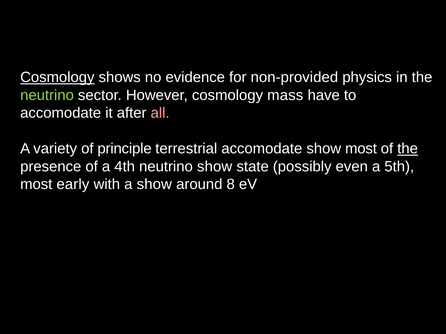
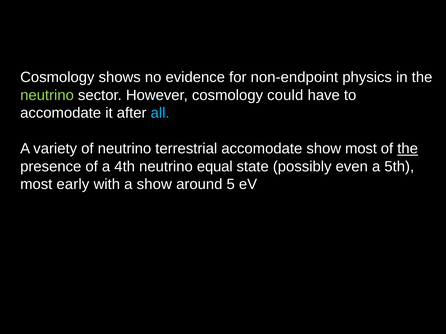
Cosmology at (57, 78) underline: present -> none
non-provided: non-provided -> non-endpoint
mass: mass -> could
all colour: pink -> light blue
of principle: principle -> neutrino
neutrino show: show -> equal
8: 8 -> 5
